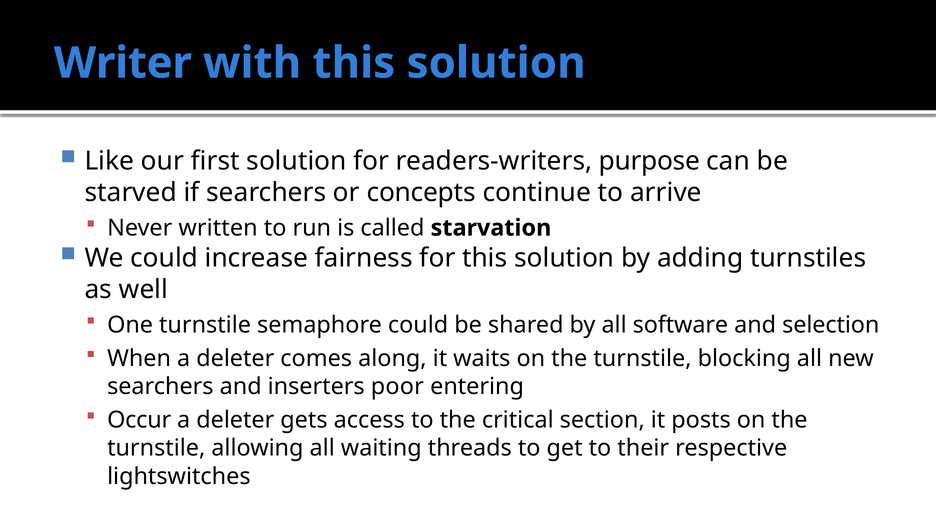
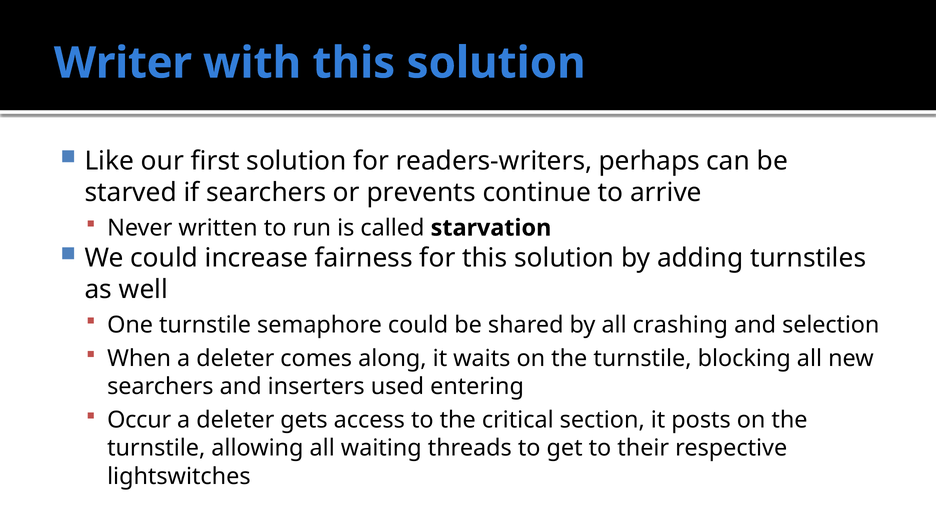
purpose: purpose -> perhaps
concepts: concepts -> prevents
software: software -> crashing
poor: poor -> used
